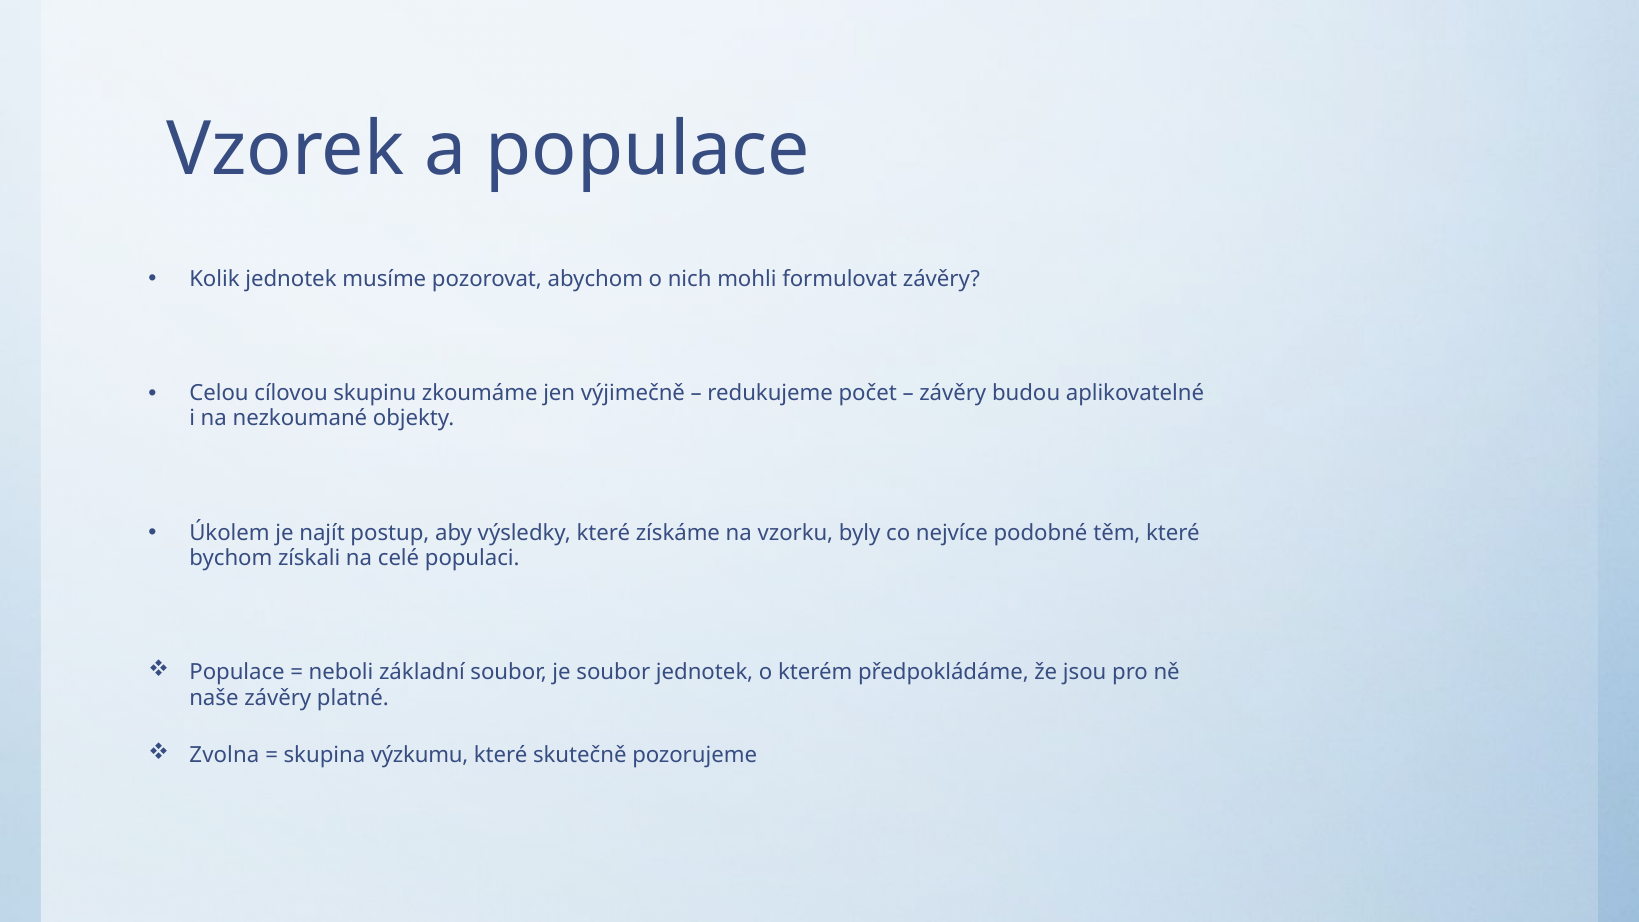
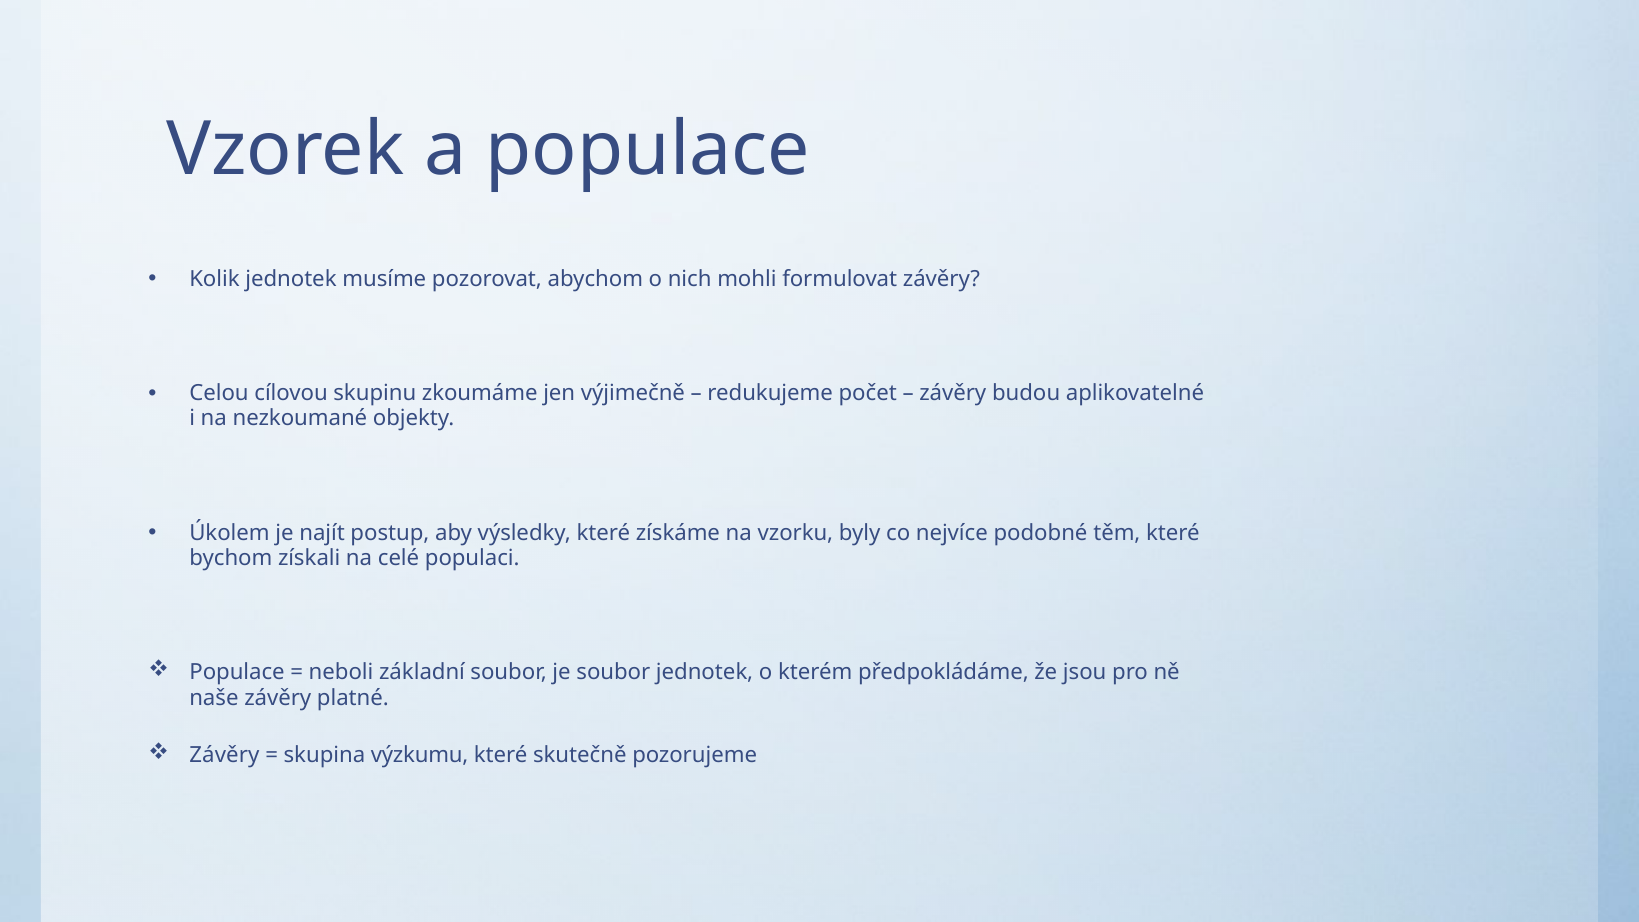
Zvolna at (224, 755): Zvolna -> Závěry
